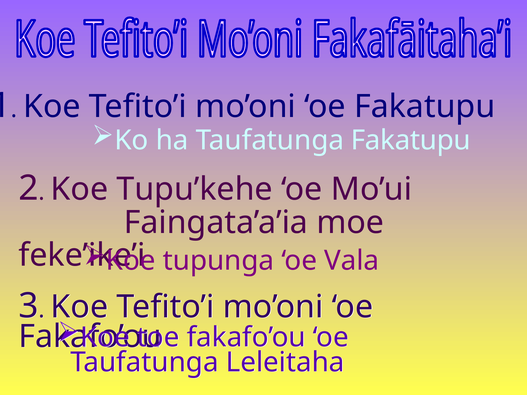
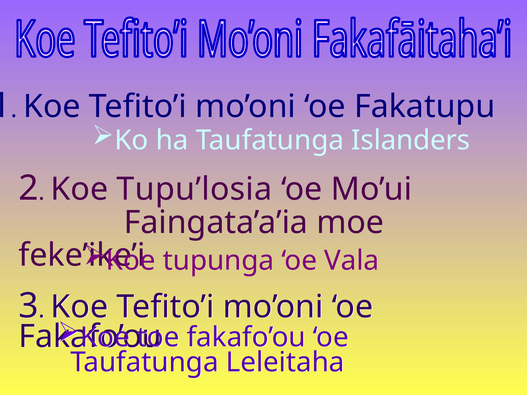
Taufatunga Fakatupu: Fakatupu -> Islanders
Tupu’kehe: Tupu’kehe -> Tupu’losia
